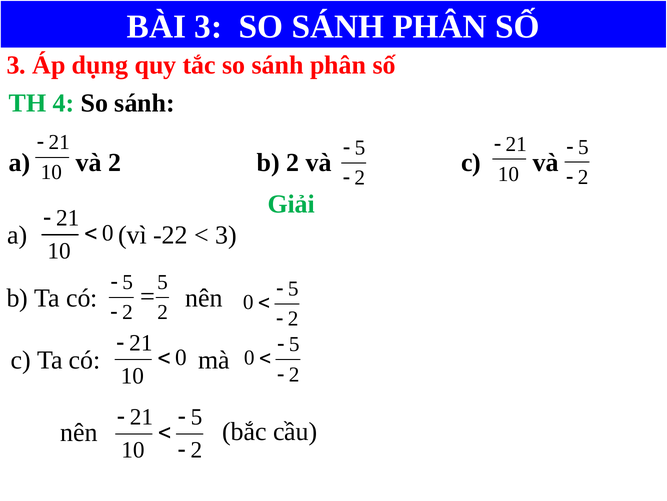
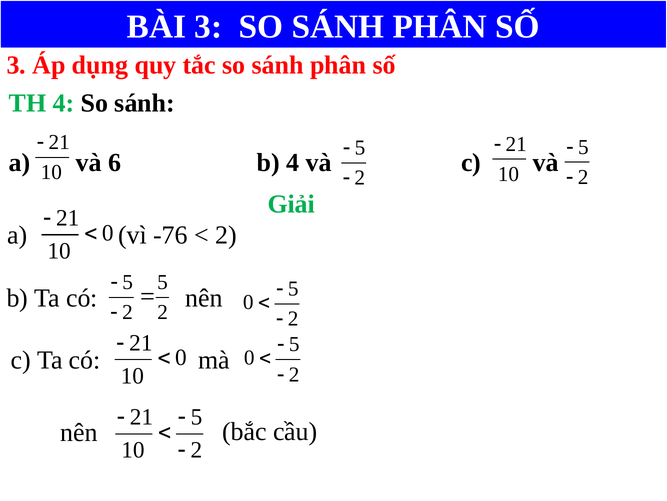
và 2: 2 -> 6
b 2: 2 -> 4
-22: -22 -> -76
3 at (226, 235): 3 -> 2
